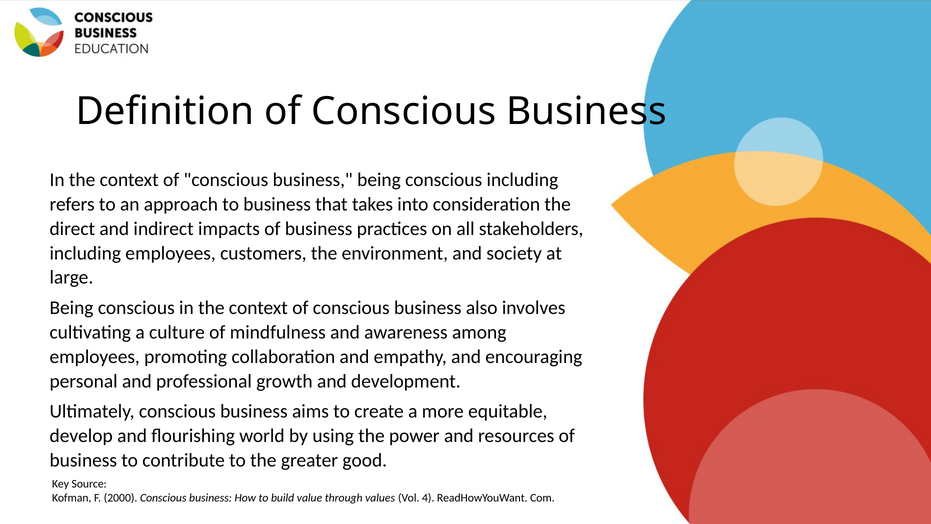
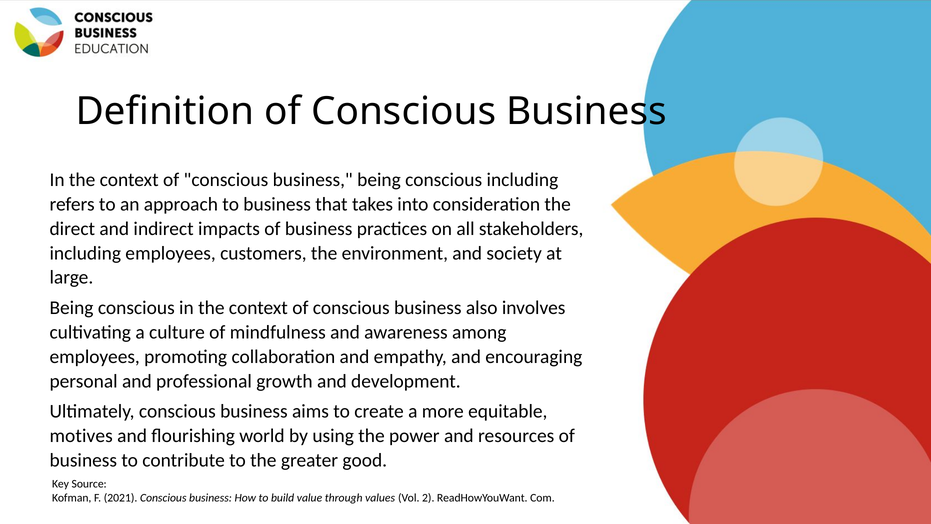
develop: develop -> motives
2000: 2000 -> 2021
4: 4 -> 2
